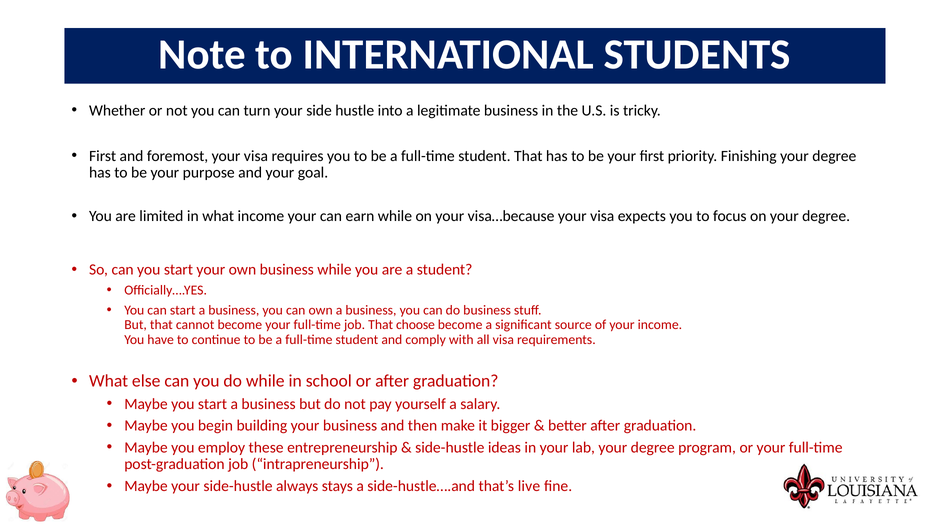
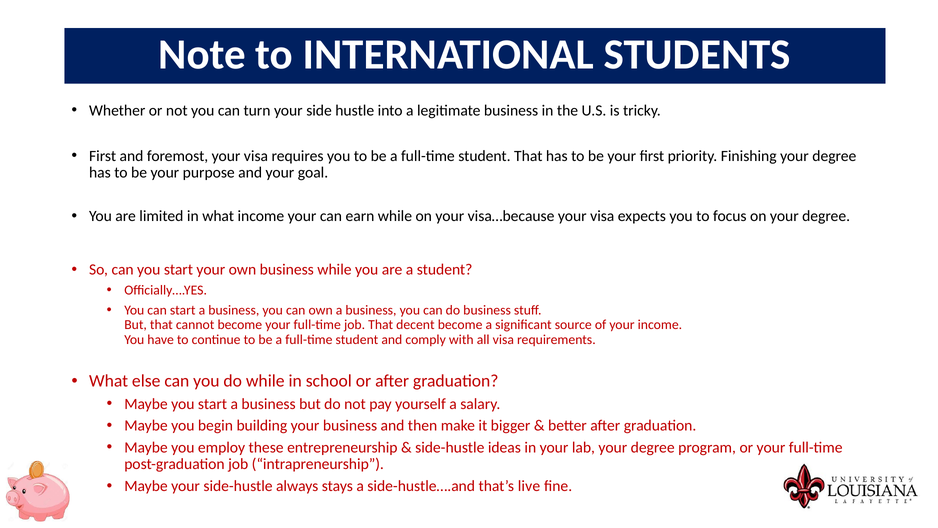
choose: choose -> decent
